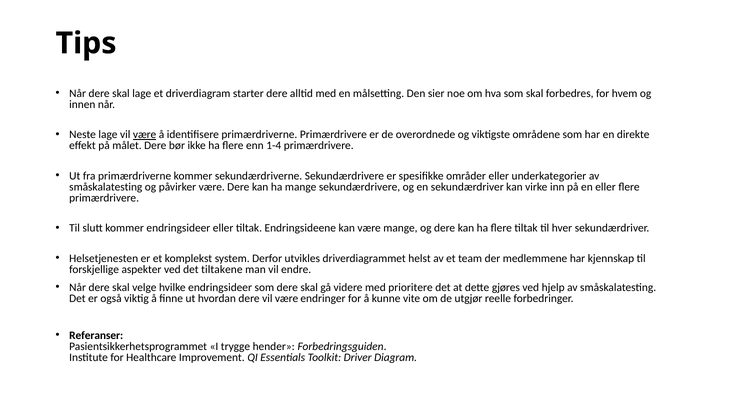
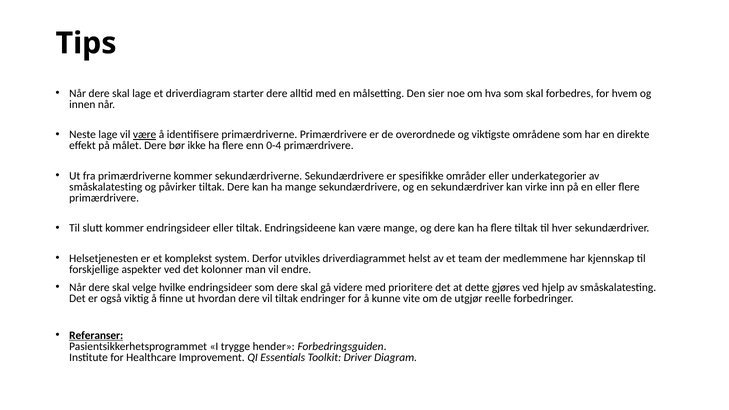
1-4: 1-4 -> 0-4
påvirker være: være -> tiltak
tiltakene: tiltakene -> kolonner
dere vil være: være -> tiltak
Referanser underline: none -> present
